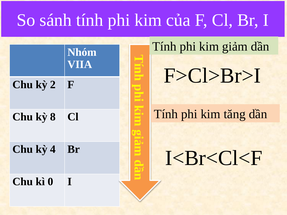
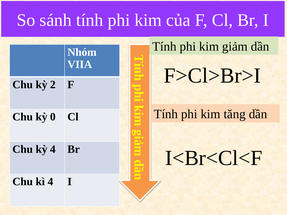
8: 8 -> 0
kì 0: 0 -> 4
